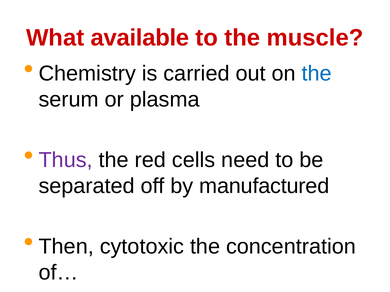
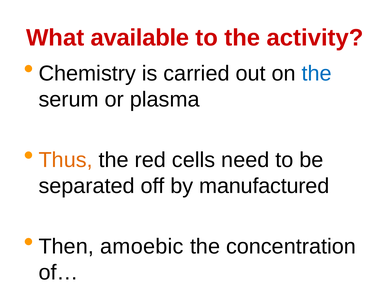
muscle: muscle -> activity
Thus colour: purple -> orange
cytotoxic: cytotoxic -> amoebic
